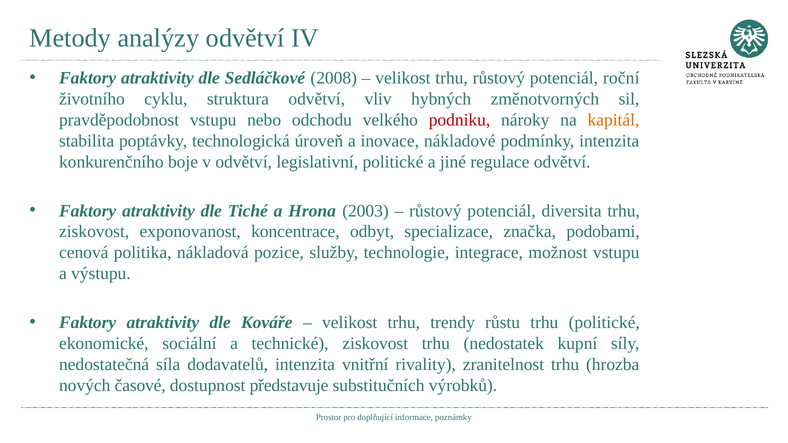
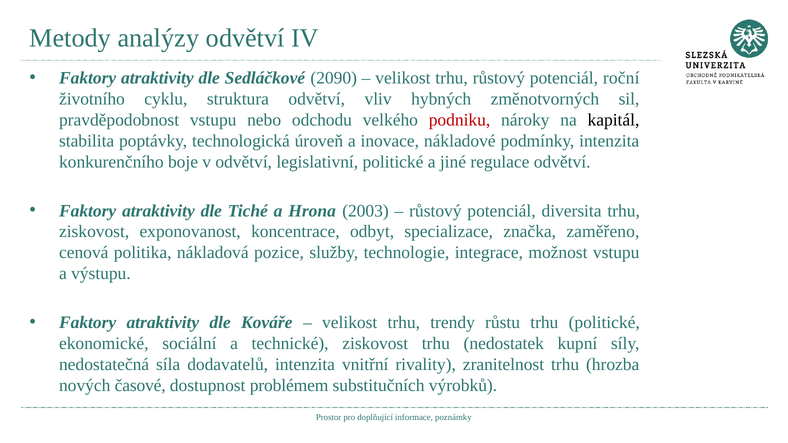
2008: 2008 -> 2090
kapitál colour: orange -> black
podobami: podobami -> zaměřeno
představuje: představuje -> problémem
